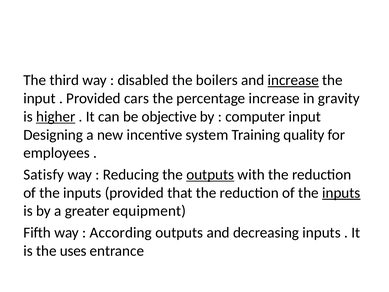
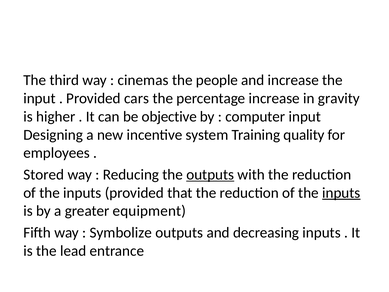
disabled: disabled -> cinemas
boilers: boilers -> people
increase at (293, 80) underline: present -> none
higher underline: present -> none
Satisfy: Satisfy -> Stored
According: According -> Symbolize
uses: uses -> lead
